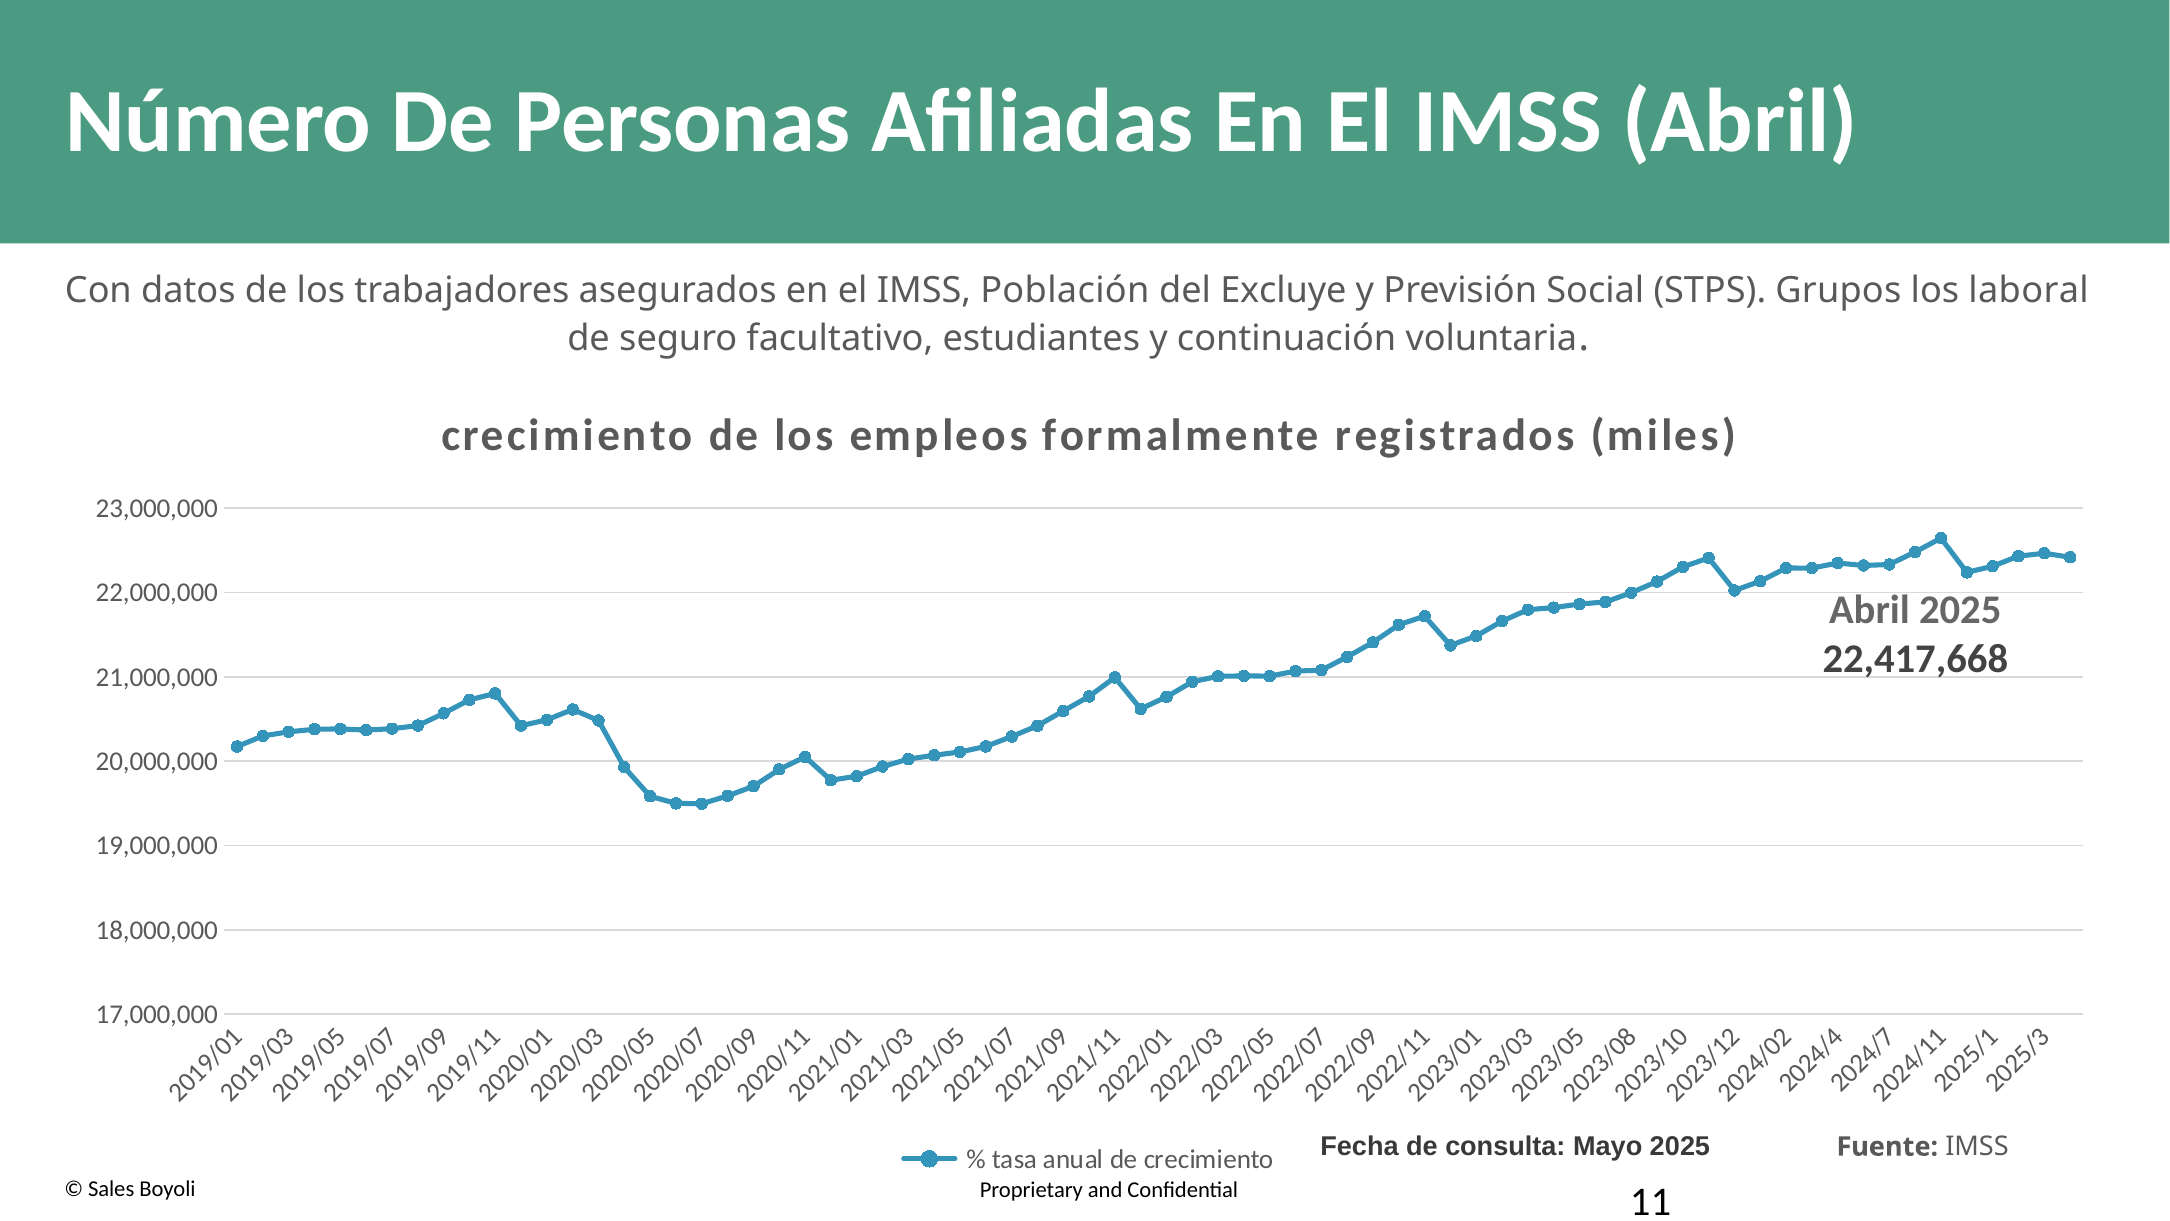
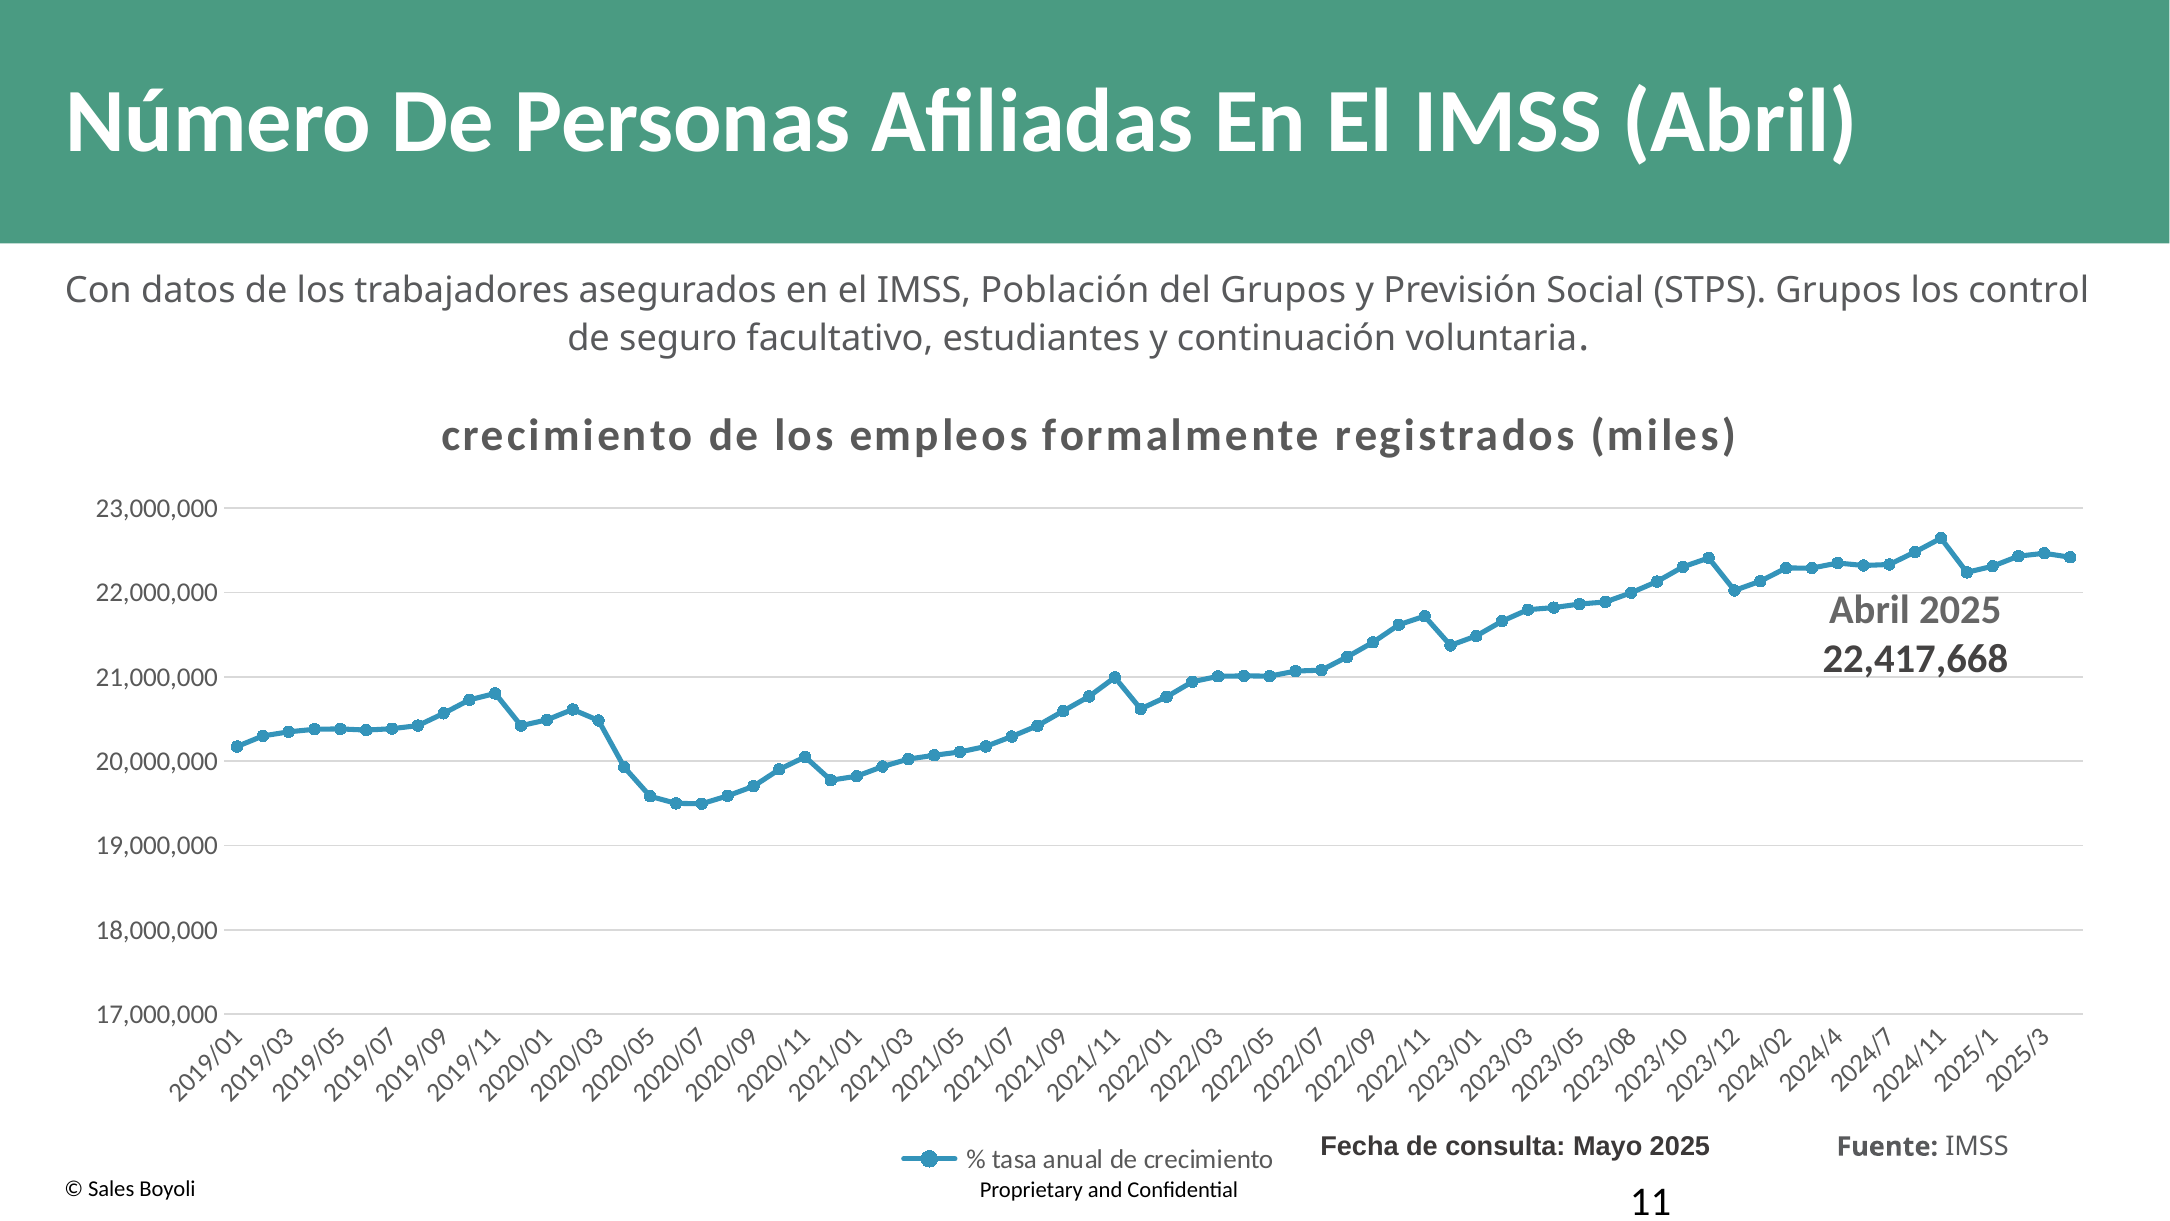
del Excluye: Excluye -> Grupos
laboral: laboral -> control
